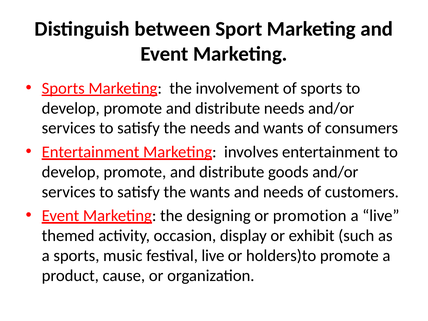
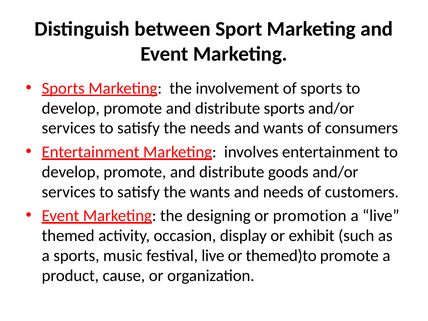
distribute needs: needs -> sports
holders)to: holders)to -> themed)to
